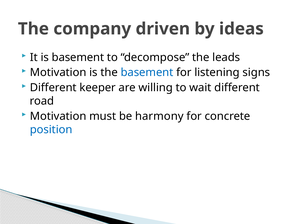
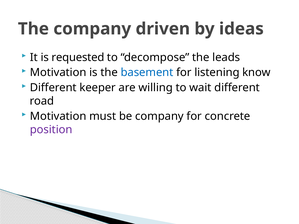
is basement: basement -> requested
signs: signs -> know
be harmony: harmony -> company
position colour: blue -> purple
